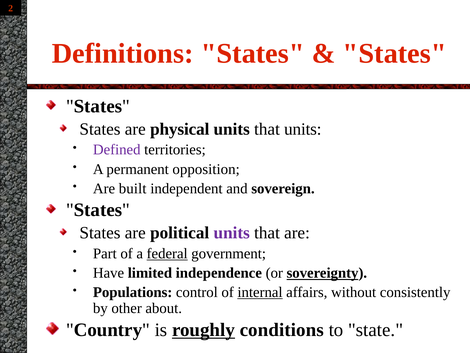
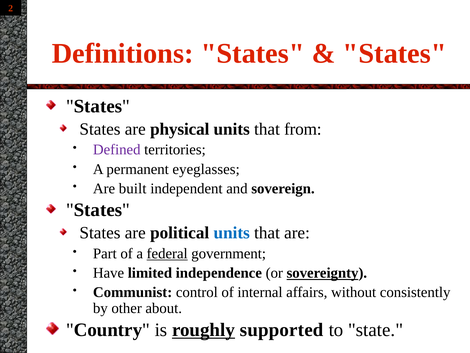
that units: units -> from
opposition: opposition -> eyeglasses
units at (232, 233) colour: purple -> blue
Populations: Populations -> Communist
internal underline: present -> none
conditions: conditions -> supported
